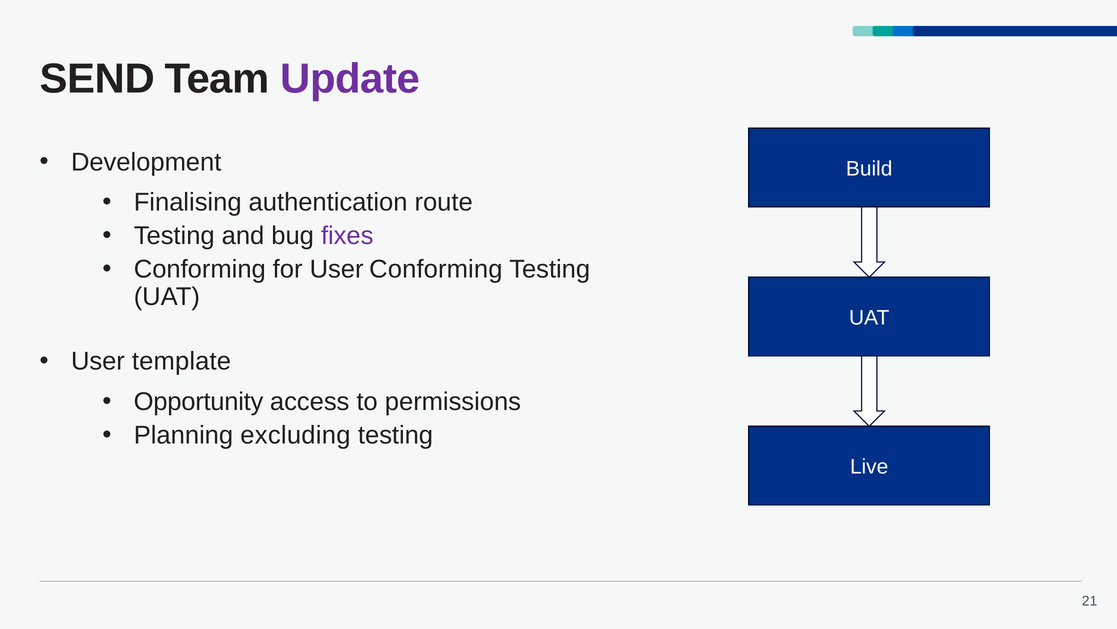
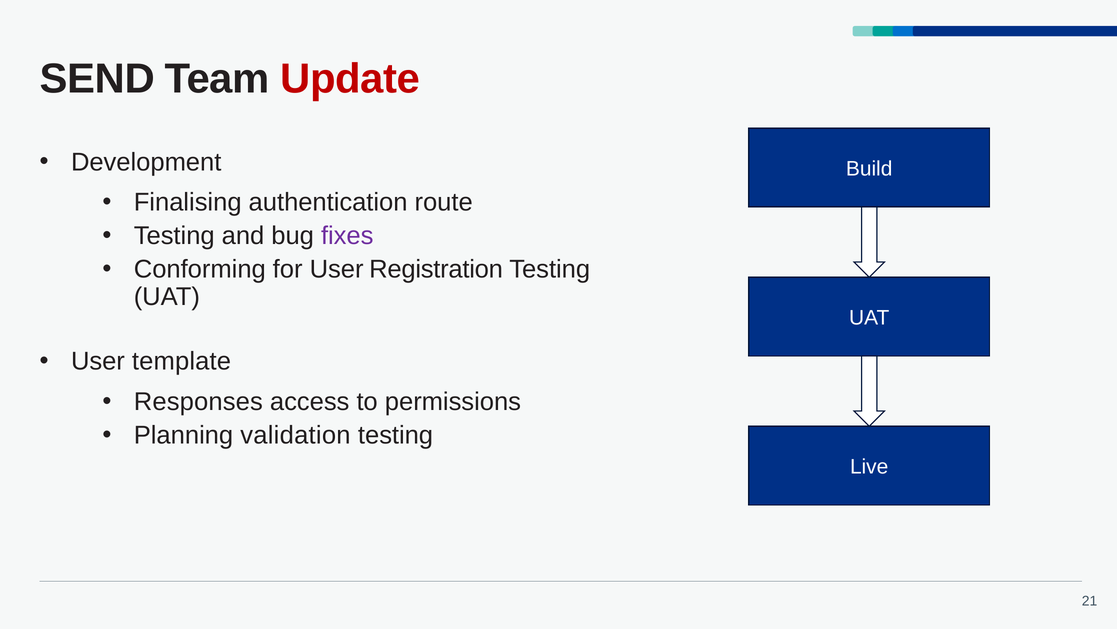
Update colour: purple -> red
User Conforming: Conforming -> Registration
Opportunity: Opportunity -> Responses
excluding: excluding -> validation
